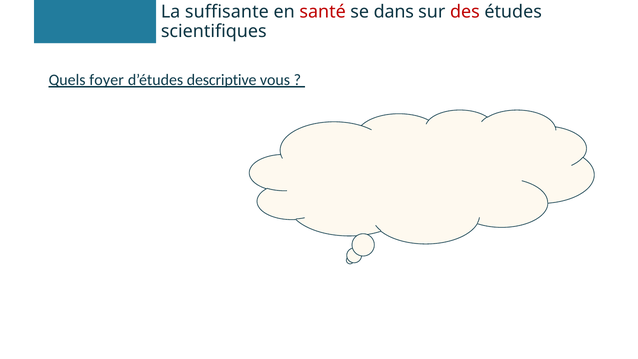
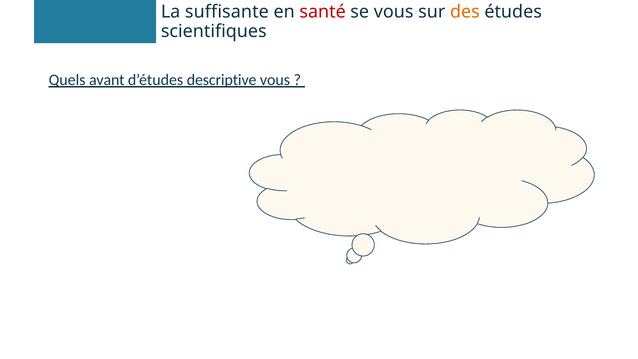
se dans: dans -> vous
des colour: red -> orange
foyer: foyer -> avant
